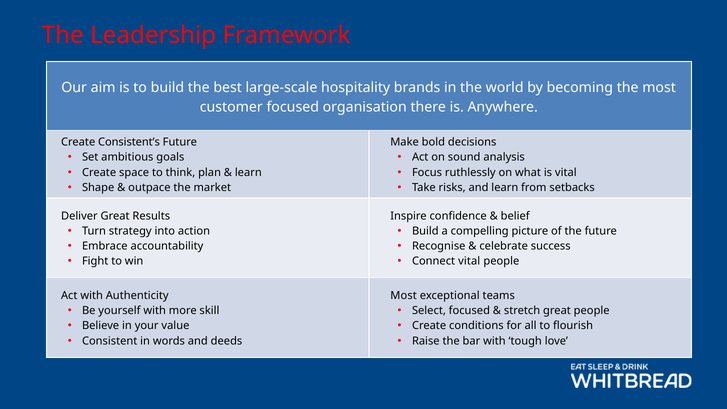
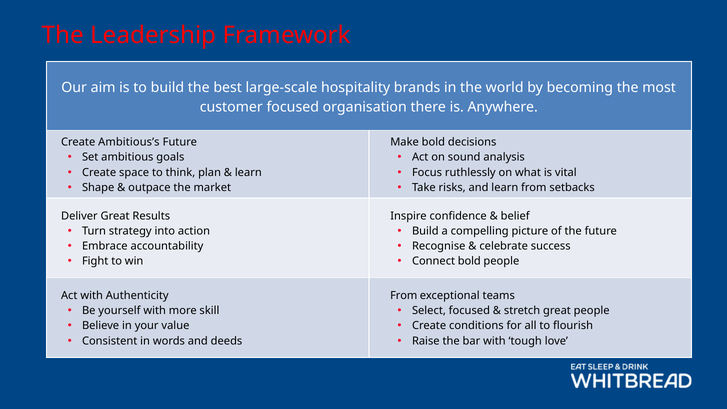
Consistent’s: Consistent’s -> Ambitious’s
Connect vital: vital -> bold
Most at (404, 295): Most -> From
